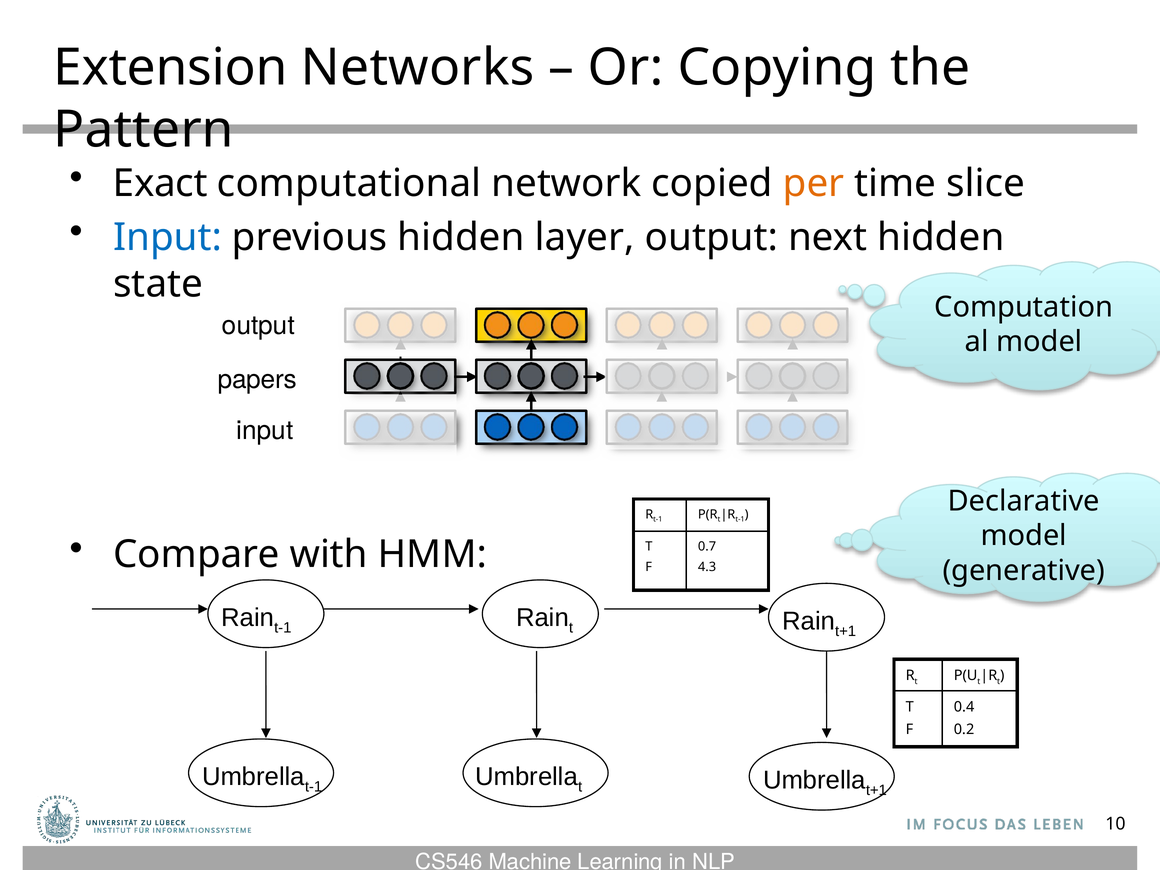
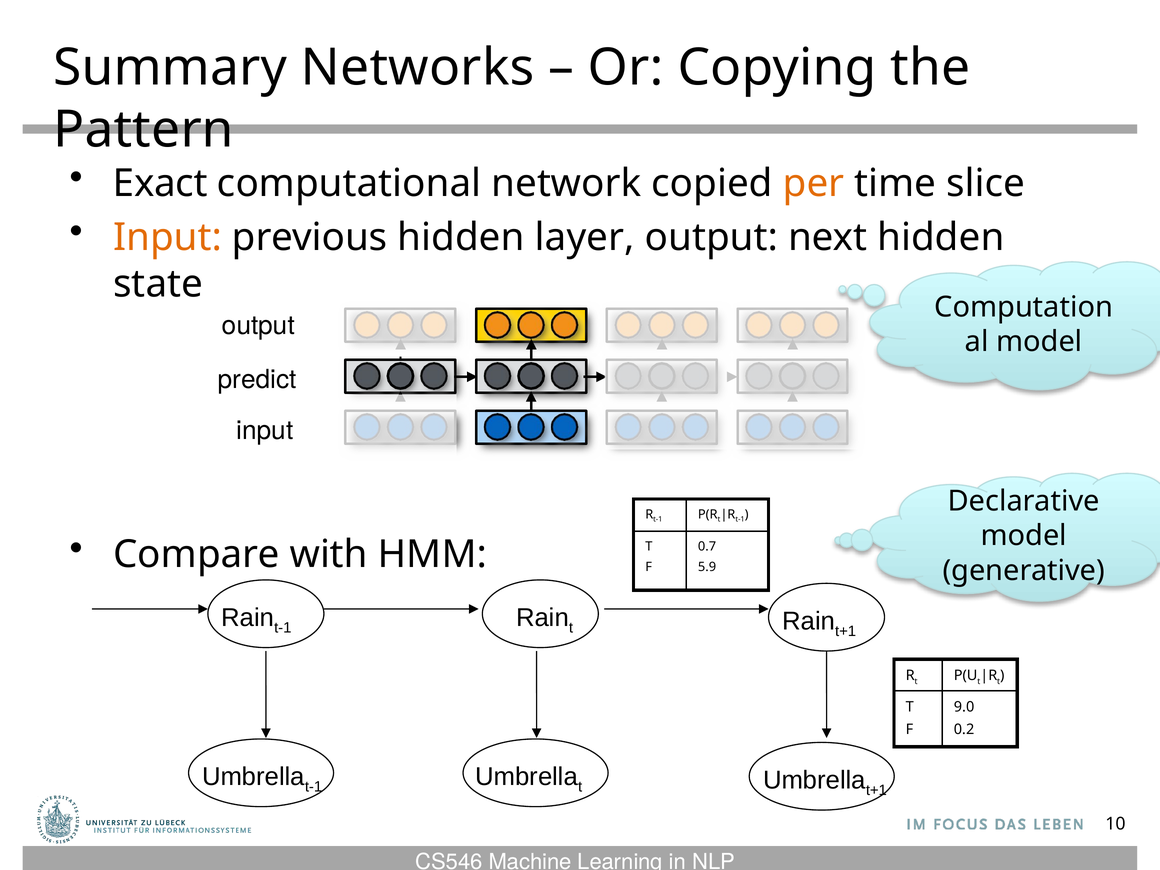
Extension: Extension -> Summary
Input at (168, 238) colour: blue -> orange
papers: papers -> predict
4.3: 4.3 -> 5.9
0.4: 0.4 -> 9.0
